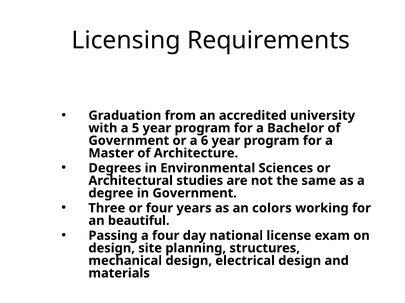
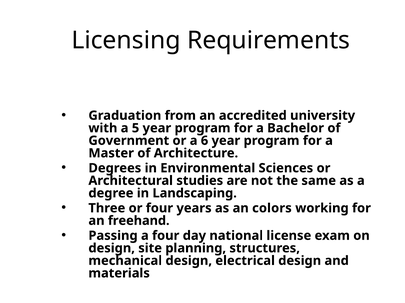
in Government: Government -> Landscaping
beautiful: beautiful -> freehand
